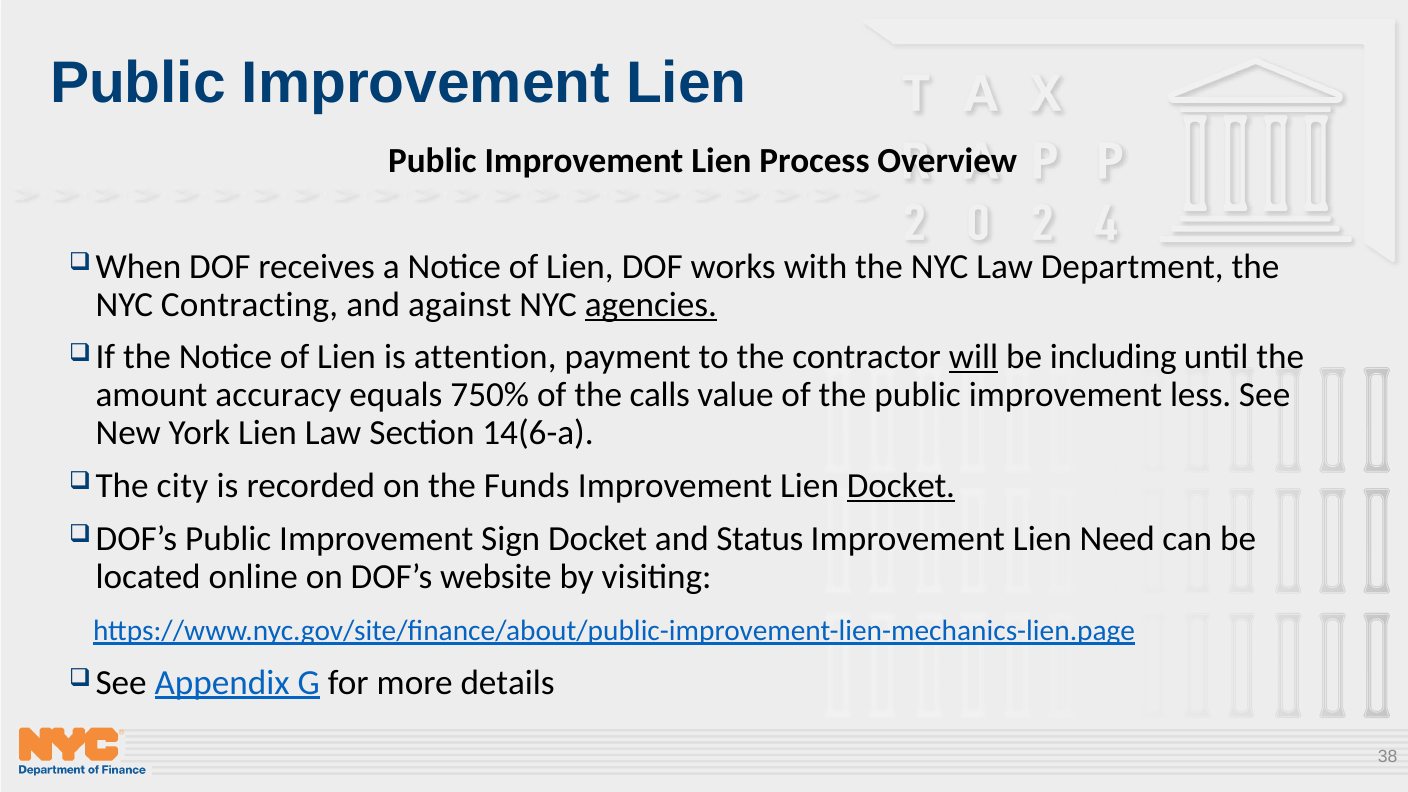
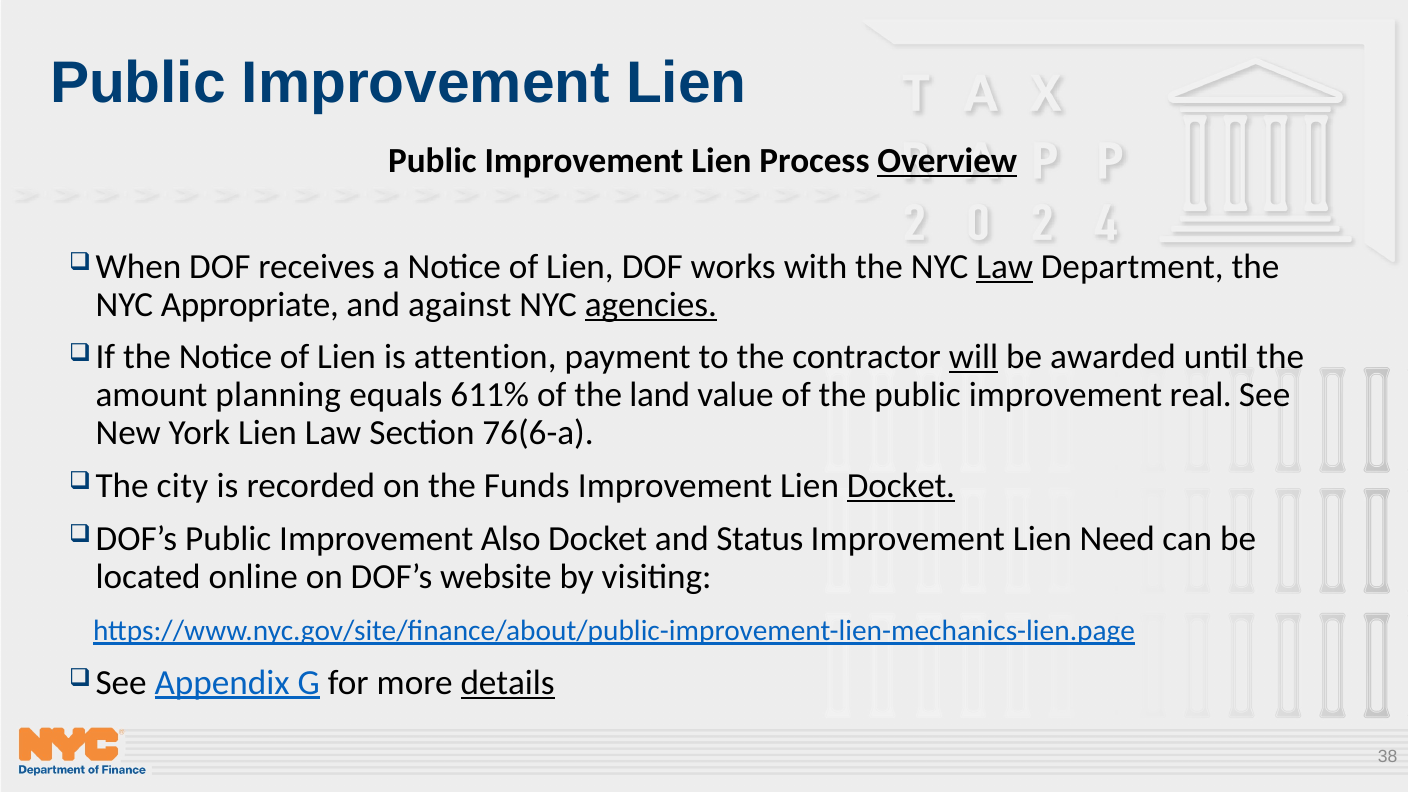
Overview underline: none -> present
Law at (1005, 267) underline: none -> present
Contracting: Contracting -> Appropriate
including: including -> awarded
accuracy: accuracy -> planning
750%: 750% -> 611%
calls: calls -> land
less: less -> real
14(6-a: 14(6-a -> 76(6-a
Sign: Sign -> Also
details underline: none -> present
